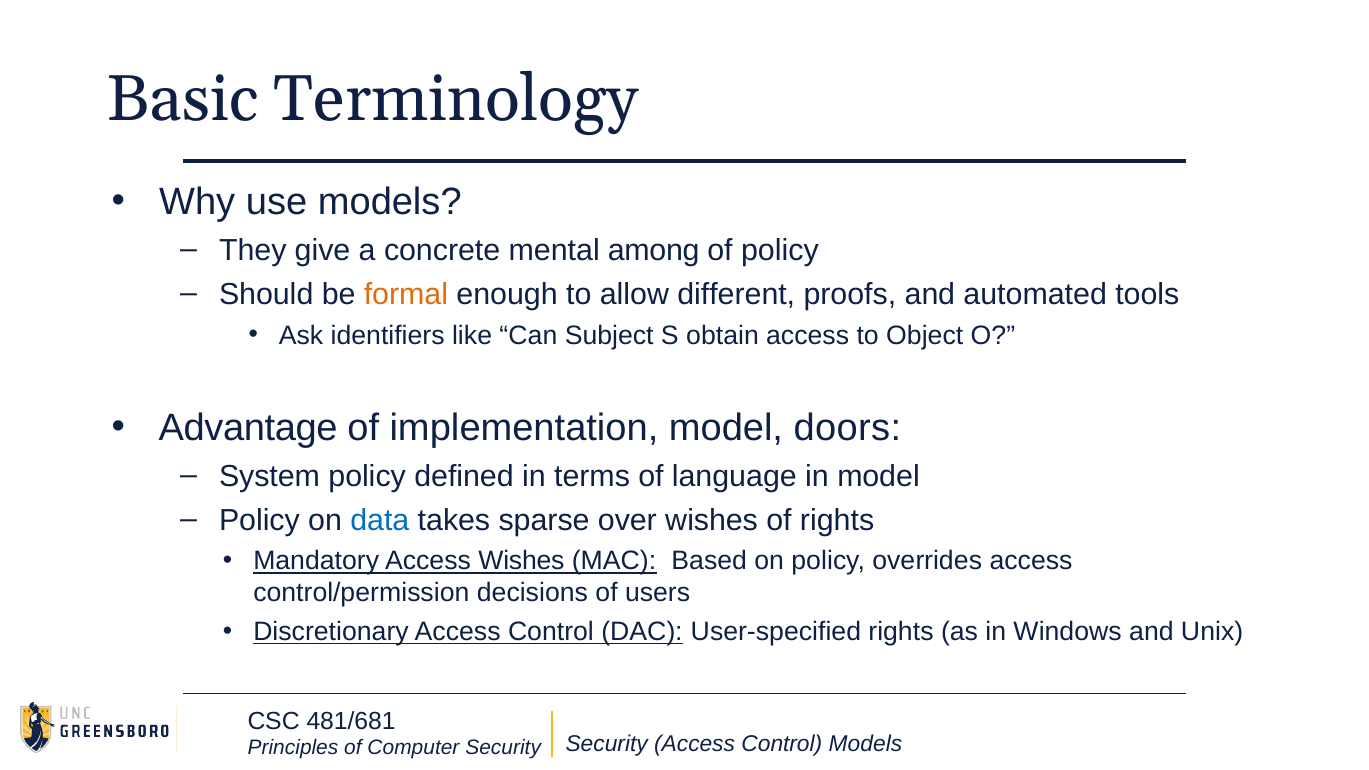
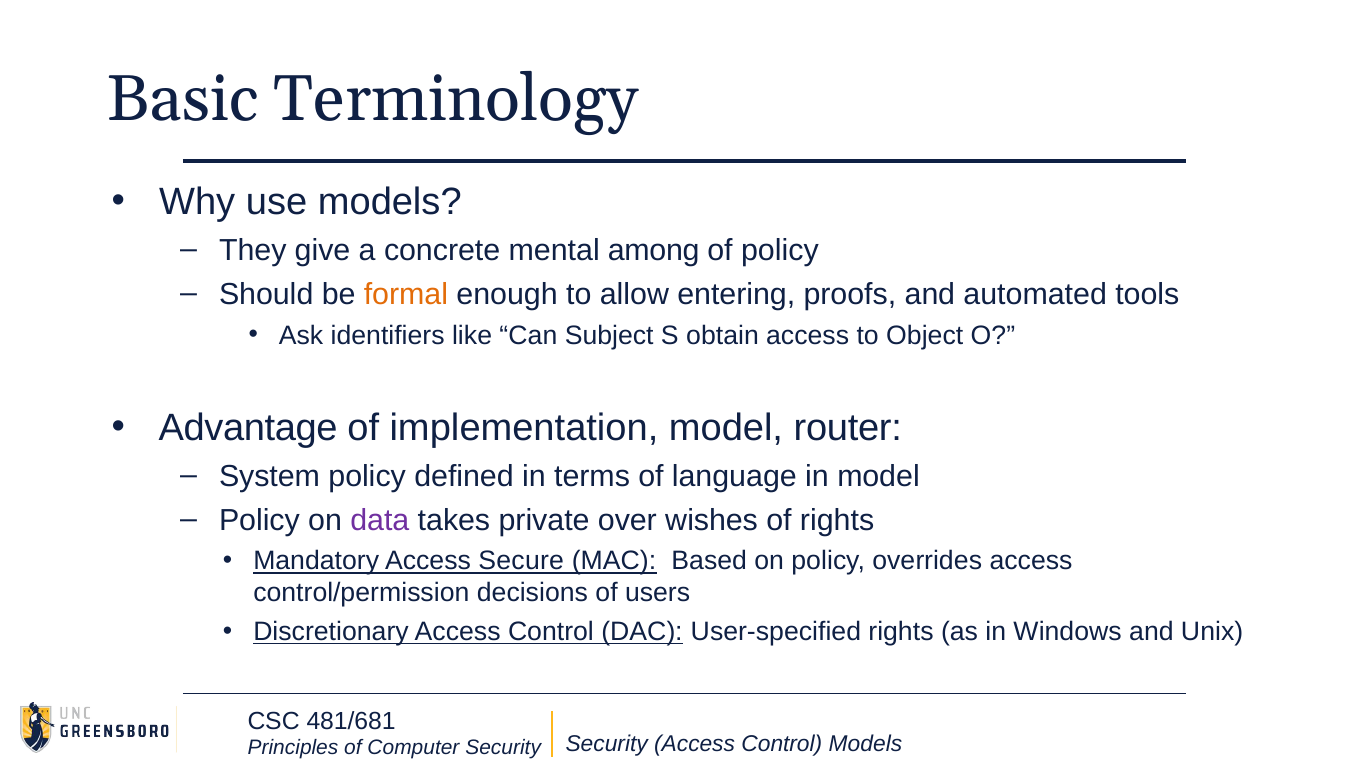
different: different -> entering
doors: doors -> router
data colour: blue -> purple
sparse: sparse -> private
Access Wishes: Wishes -> Secure
